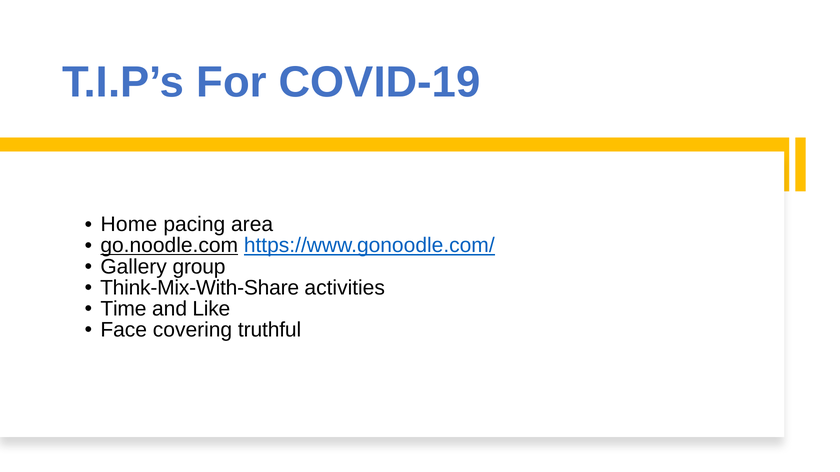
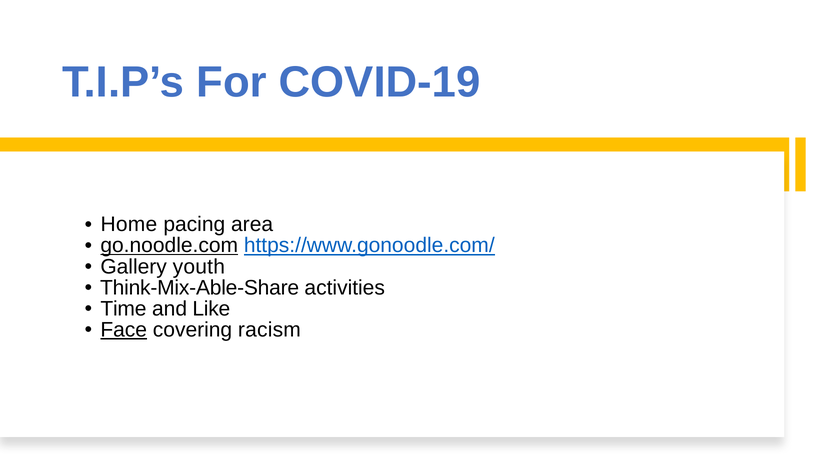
group: group -> youth
Think-Mix-With-Share: Think-Mix-With-Share -> Think-Mix-Able-Share
Face underline: none -> present
truthful: truthful -> racism
